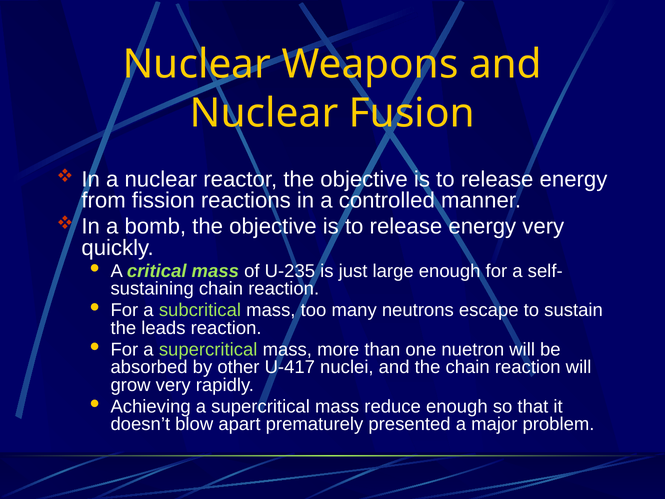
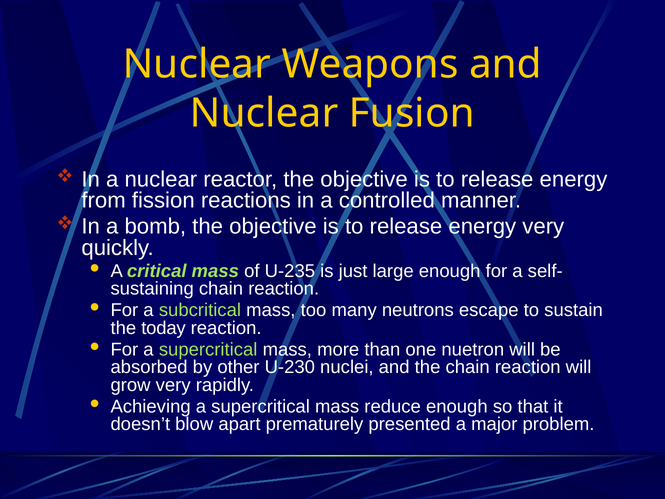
leads: leads -> today
U-417: U-417 -> U-230
